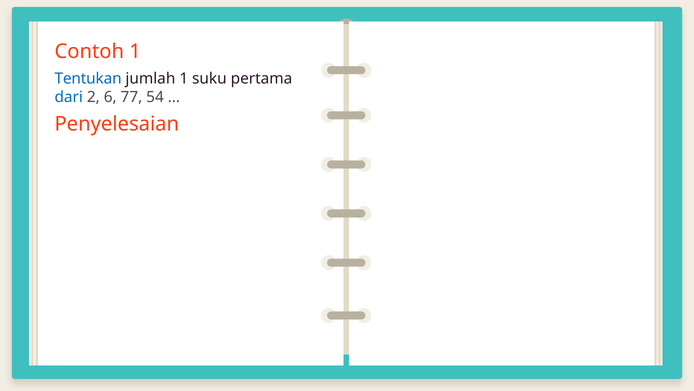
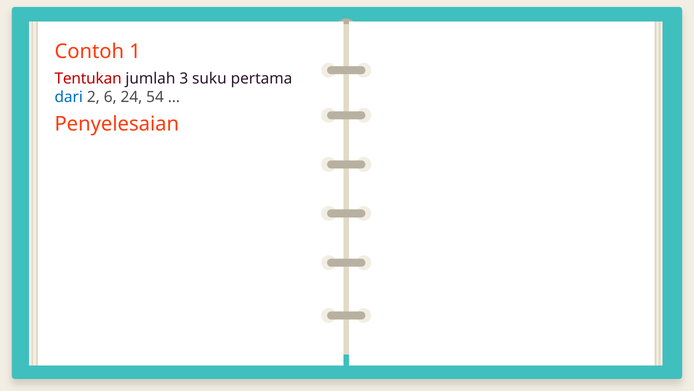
Tentukan colour: blue -> red
jumlah 1: 1 -> 3
77: 77 -> 24
